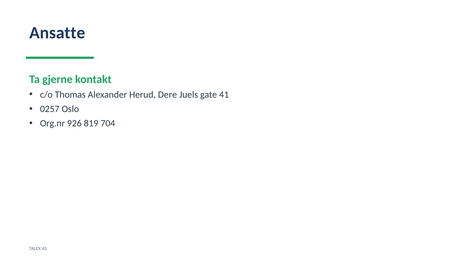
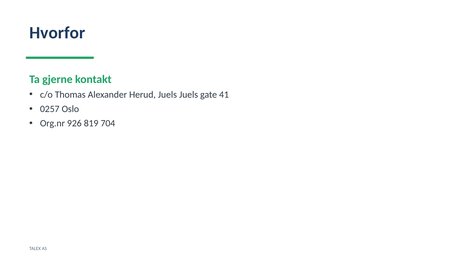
Ansatte: Ansatte -> Hvorfor
Herud Dere: Dere -> Juels
